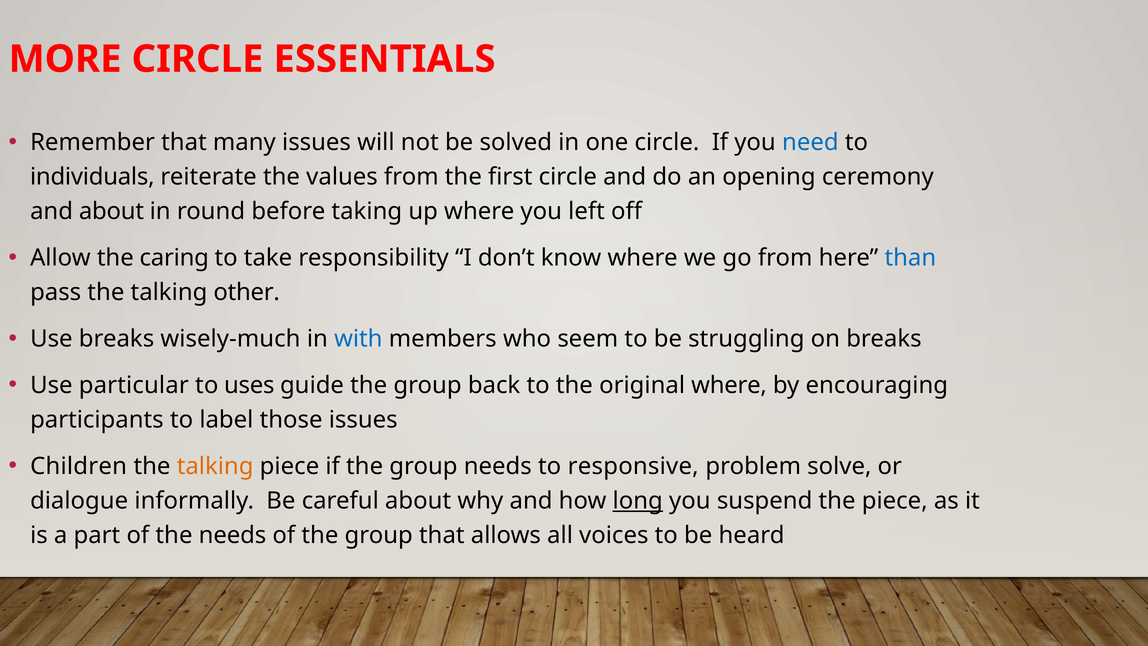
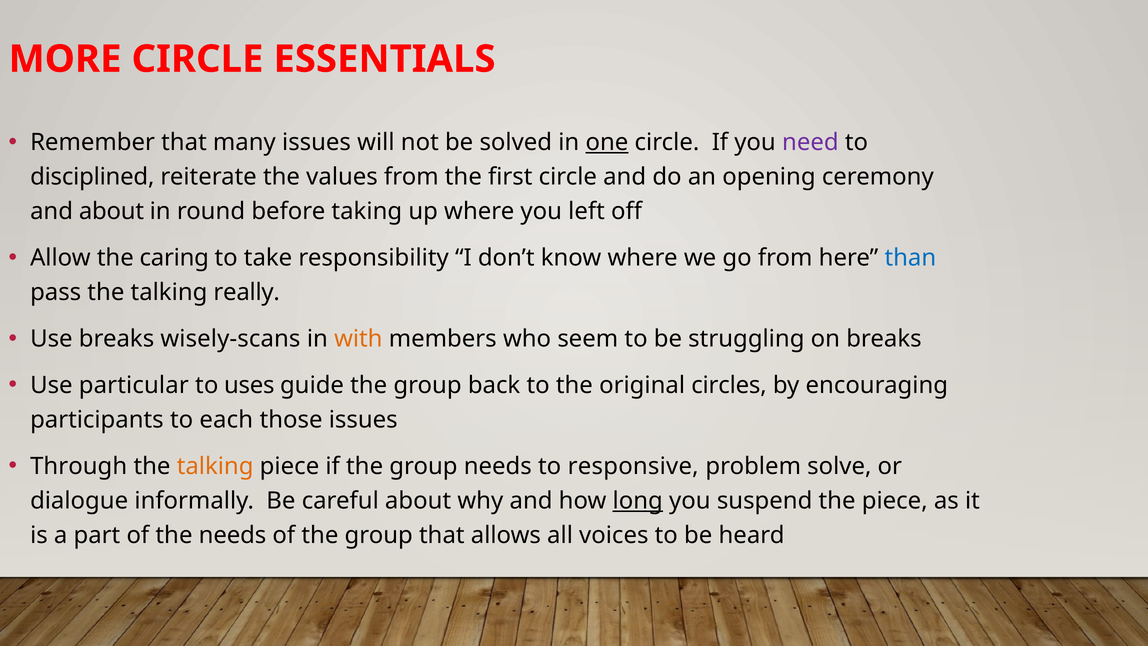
one underline: none -> present
need colour: blue -> purple
individuals: individuals -> disciplined
other: other -> really
wisely-much: wisely-much -> wisely-scans
with colour: blue -> orange
original where: where -> circles
label: label -> each
Children: Children -> Through
